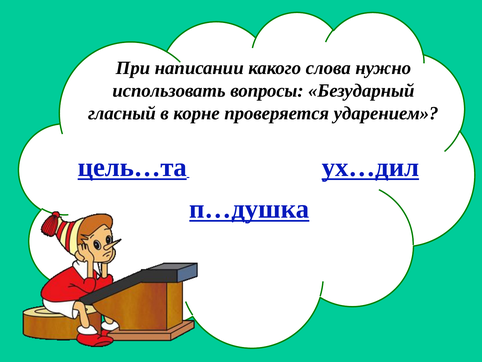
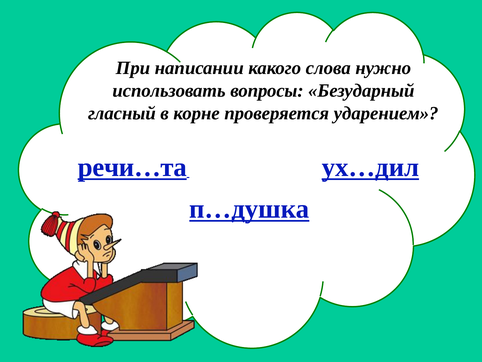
цель…та: цель…та -> речи…та
